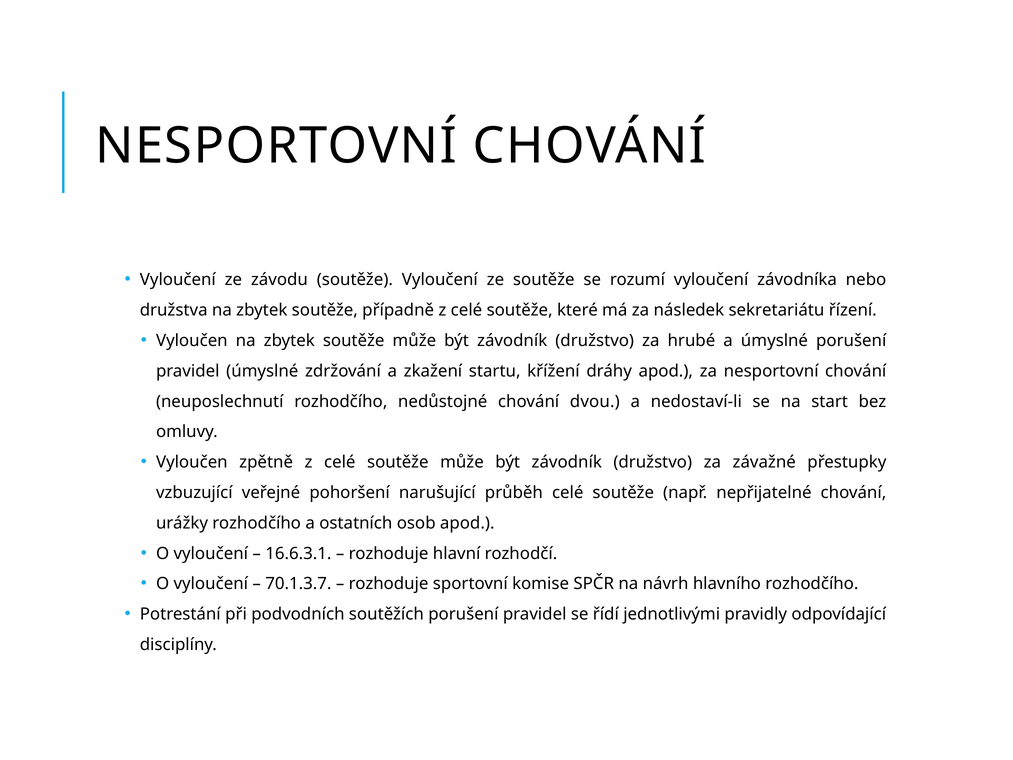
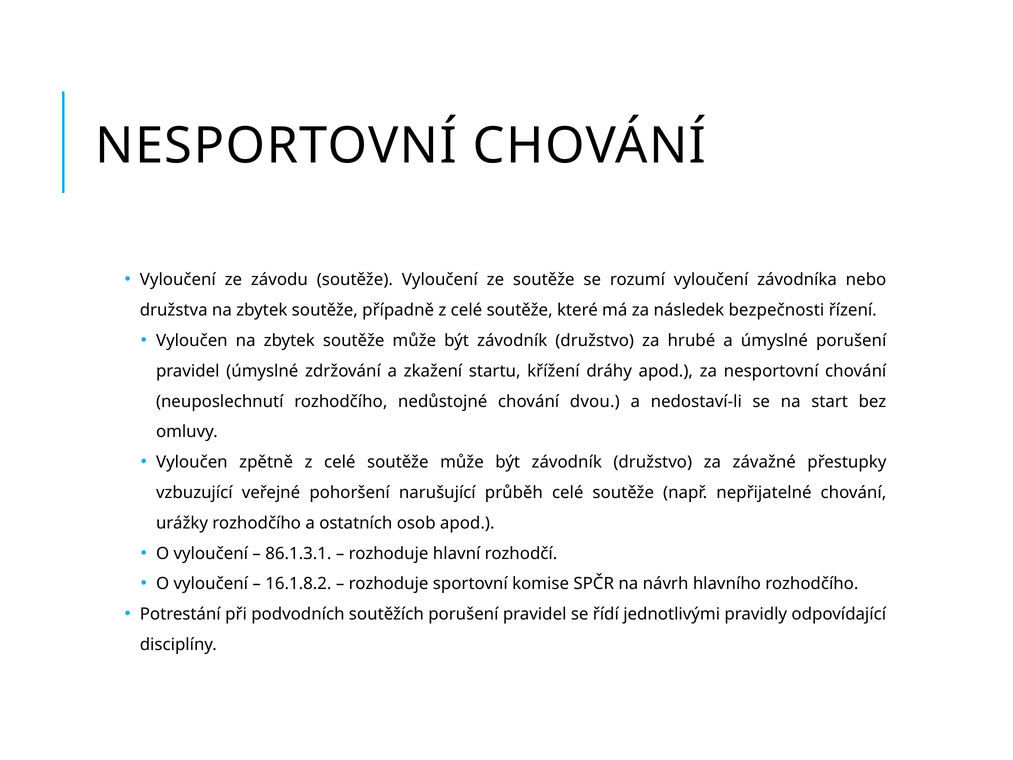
sekretariátu: sekretariátu -> bezpečnosti
16.6.3.1: 16.6.3.1 -> 86.1.3.1
70.1.3.7: 70.1.3.7 -> 16.1.8.2
